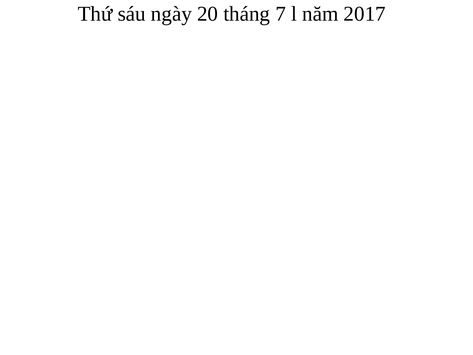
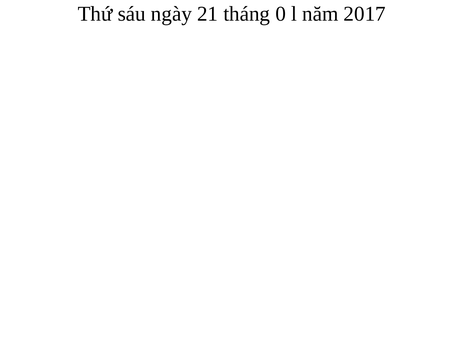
20: 20 -> 21
7: 7 -> 0
